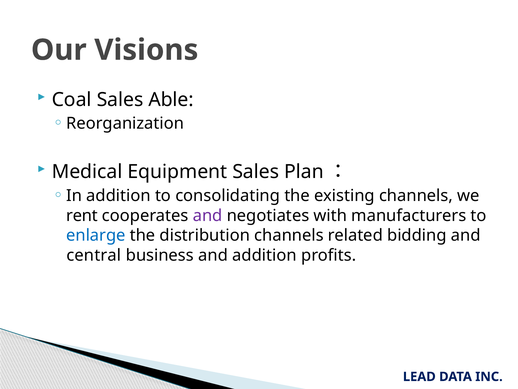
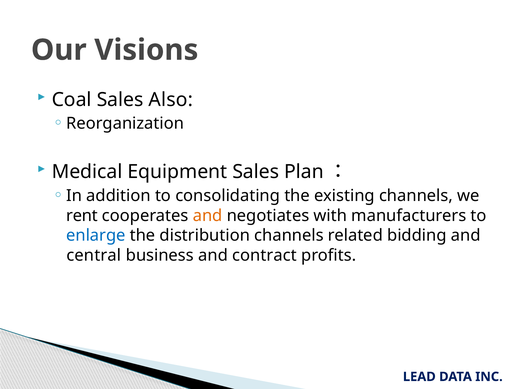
Able: Able -> Also
and at (208, 215) colour: purple -> orange
and addition: addition -> contract
